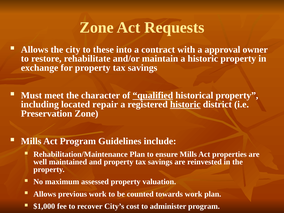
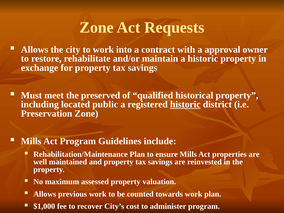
to these: these -> work
character: character -> preserved
qualified underline: present -> none
repair: repair -> public
